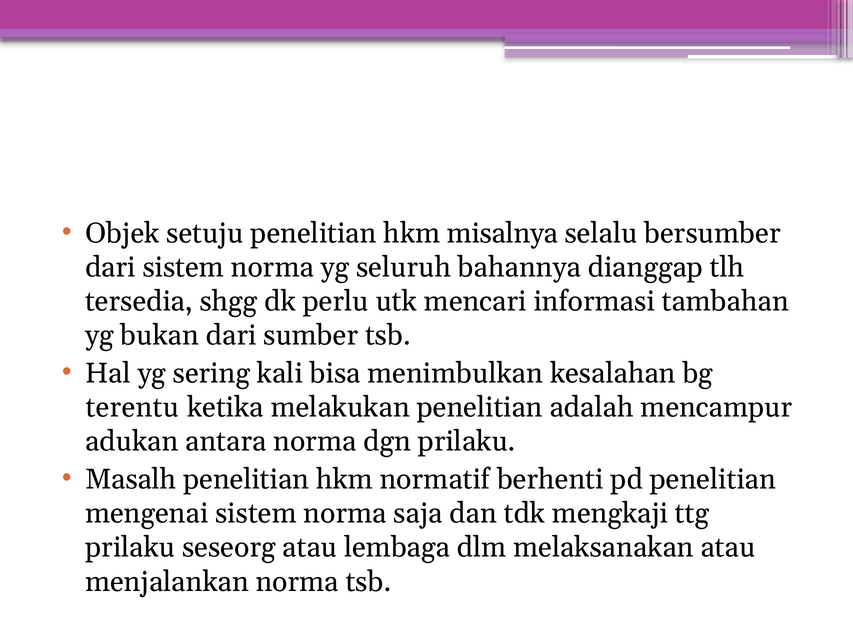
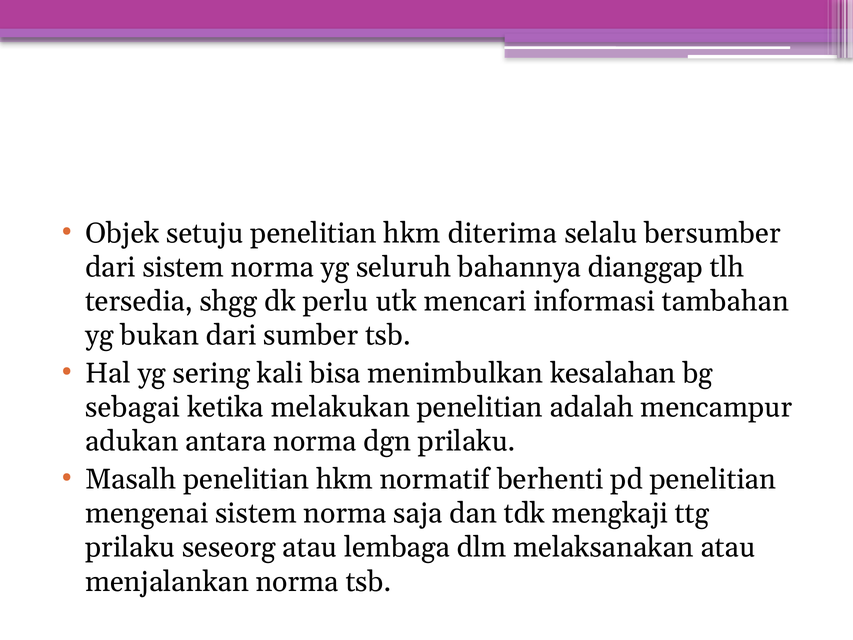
misalnya: misalnya -> diterima
terentu: terentu -> sebagai
